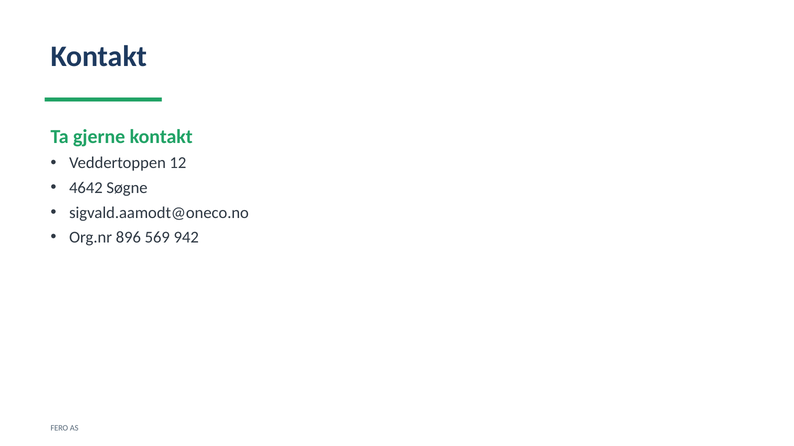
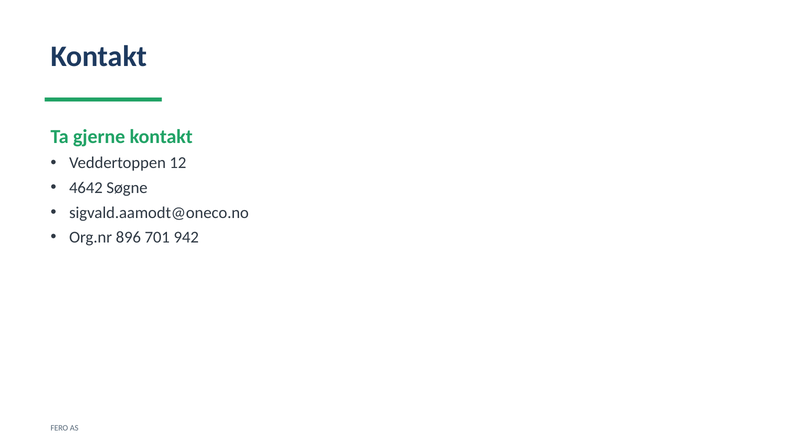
569: 569 -> 701
